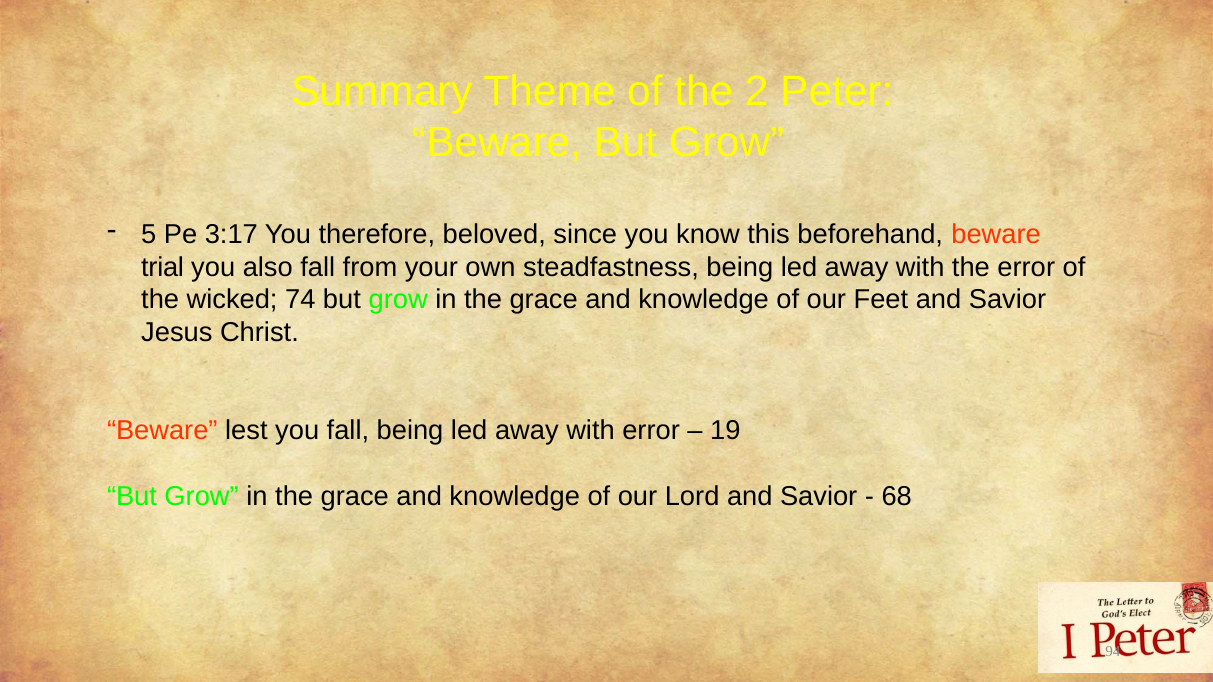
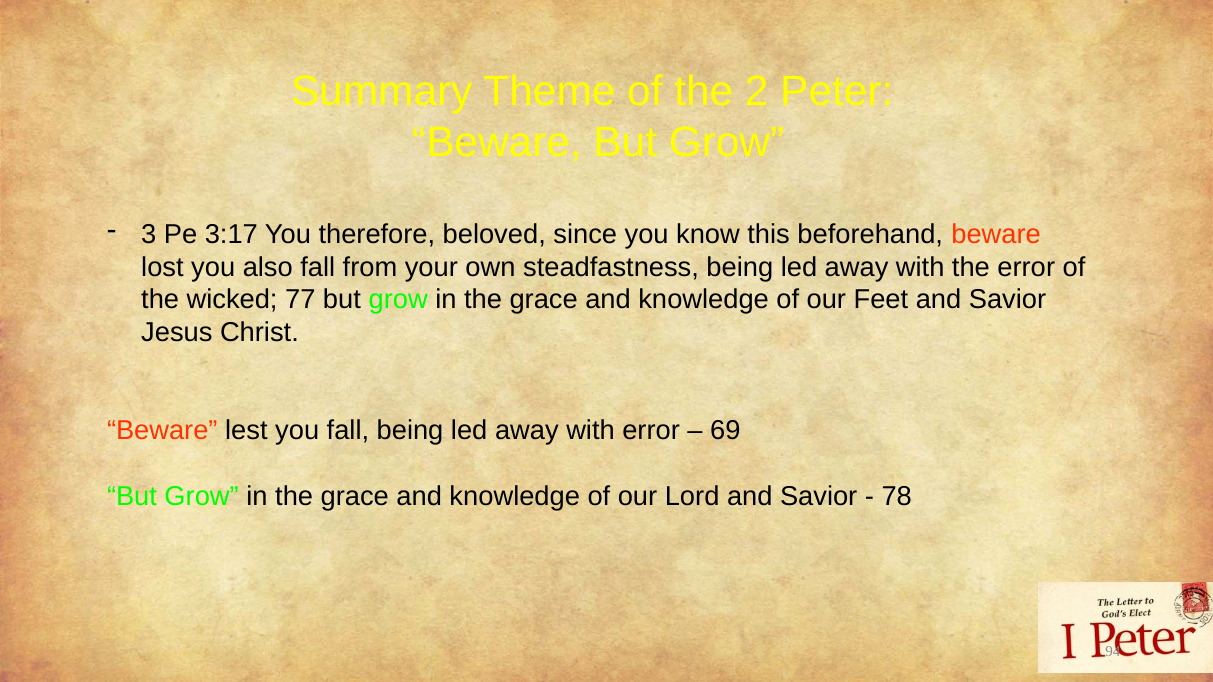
5: 5 -> 3
trial: trial -> lost
74: 74 -> 77
19: 19 -> 69
68: 68 -> 78
